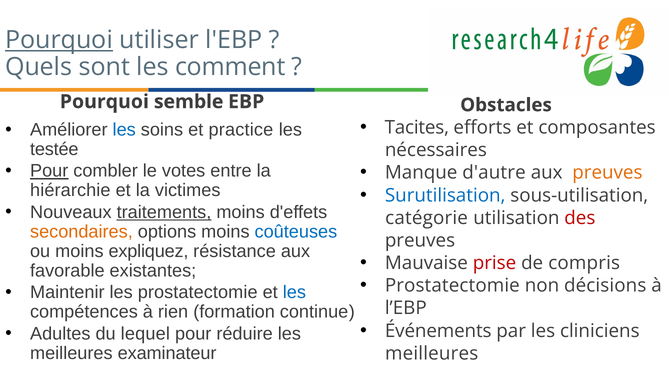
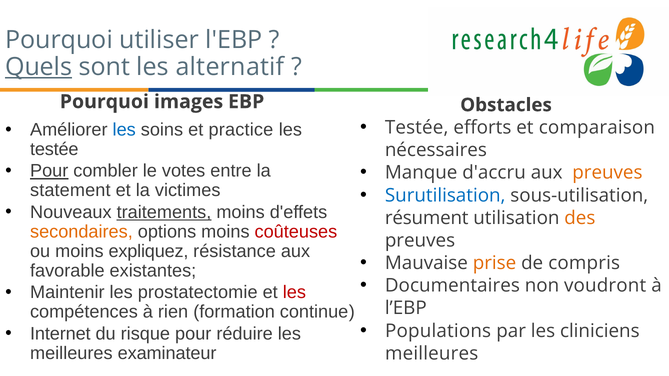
Pourquoi at (59, 40) underline: present -> none
Quels underline: none -> present
comment: comment -> alternatif
semble: semble -> images
Tacites at (417, 128): Tacites -> Testée
composantes: composantes -> comparaison
d'autre: d'autre -> d'accru
hiérarchie: hiérarchie -> statement
catégorie: catégorie -> résument
des colour: red -> orange
coûteuses colour: blue -> red
prise colour: red -> orange
Prostatectomie at (452, 286): Prostatectomie -> Documentaires
décisions: décisions -> voudront
les at (294, 293) colour: blue -> red
Événements: Événements -> Populations
Adultes: Adultes -> Internet
lequel: lequel -> risque
